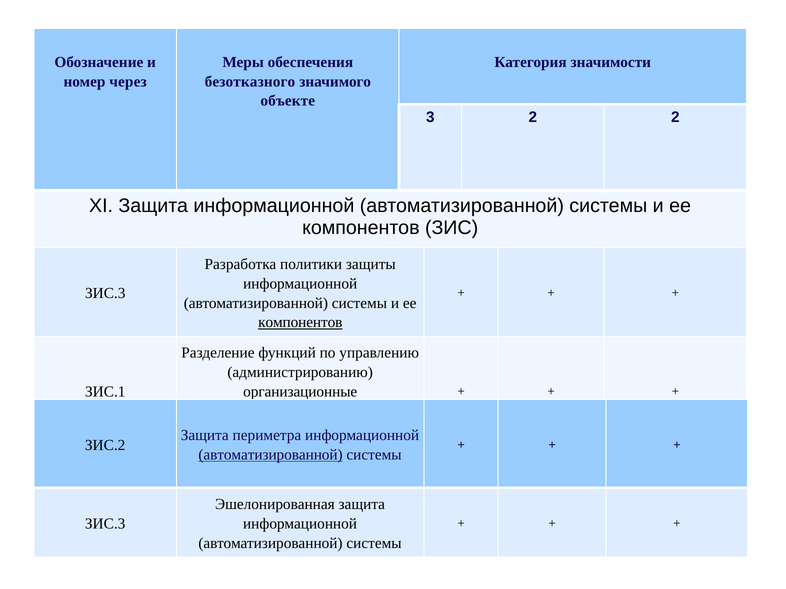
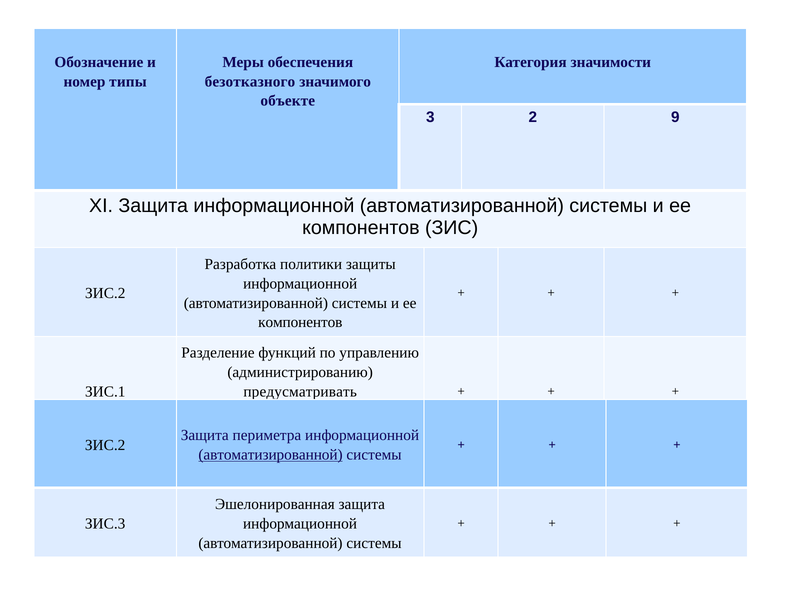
через: через -> типы
2 2: 2 -> 9
ЗИС.3 at (105, 294): ЗИС.3 -> ЗИС.2
компонентов at (300, 323) underline: present -> none
организационные: организационные -> предусматривать
